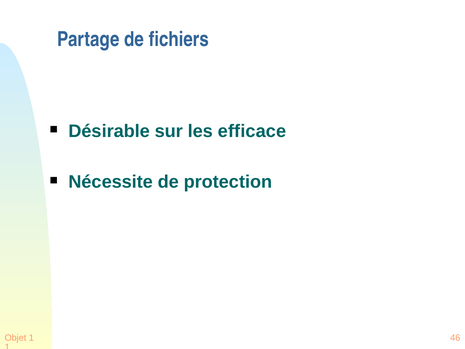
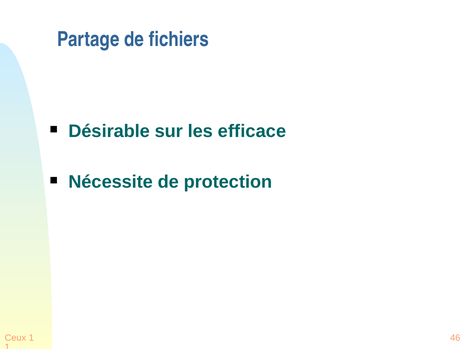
Objet: Objet -> Ceux
